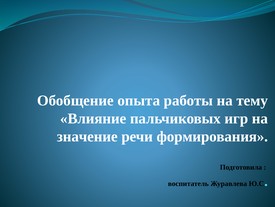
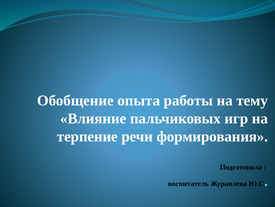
значение: значение -> терпение
